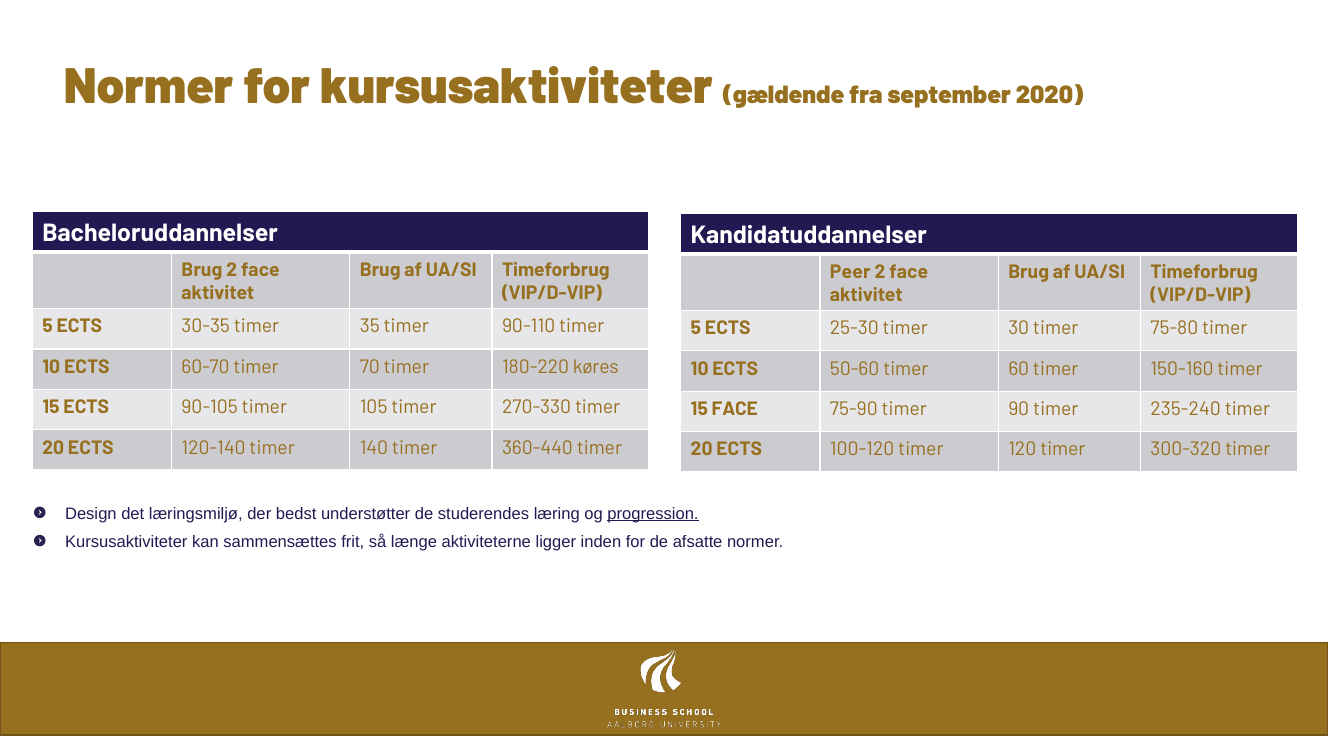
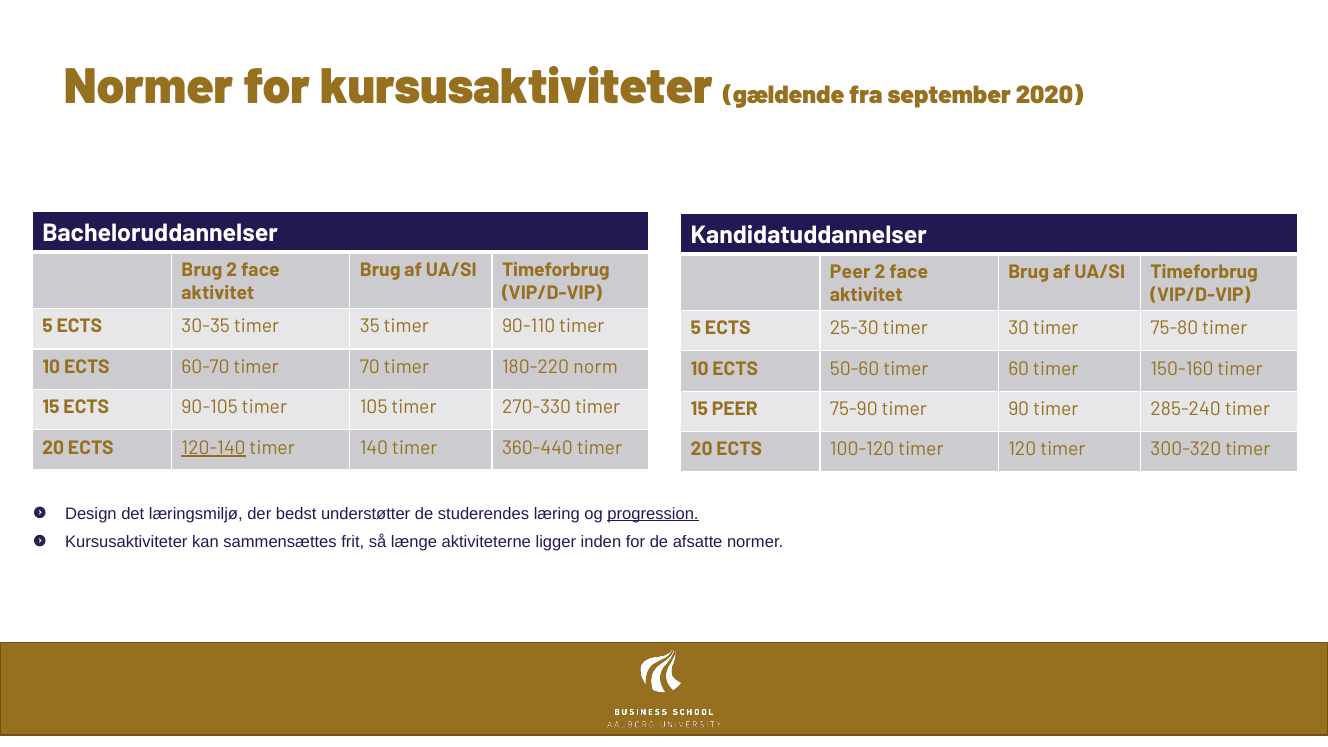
køres: køres -> norm
15 FACE: FACE -> PEER
235-240: 235-240 -> 285-240
120-140 underline: none -> present
